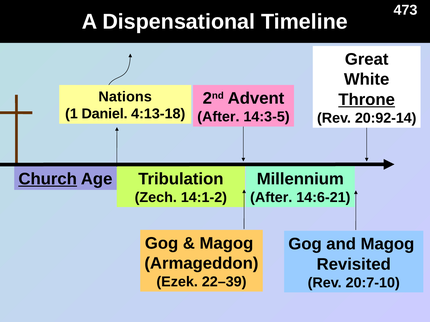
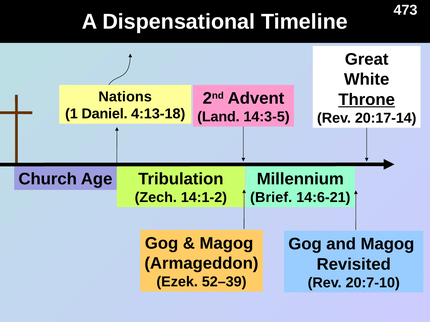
After at (218, 117): After -> Land
20:92-14: 20:92-14 -> 20:17-14
Church underline: present -> none
After at (271, 198): After -> Brief
22–39: 22–39 -> 52–39
